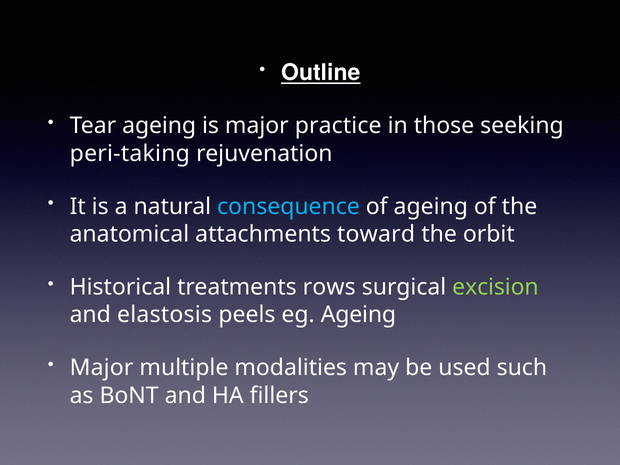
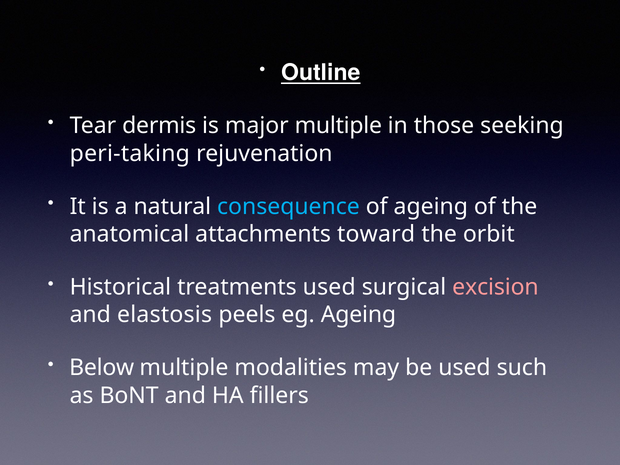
Tear ageing: ageing -> dermis
major practice: practice -> multiple
treatments rows: rows -> used
excision colour: light green -> pink
Major at (101, 368): Major -> Below
